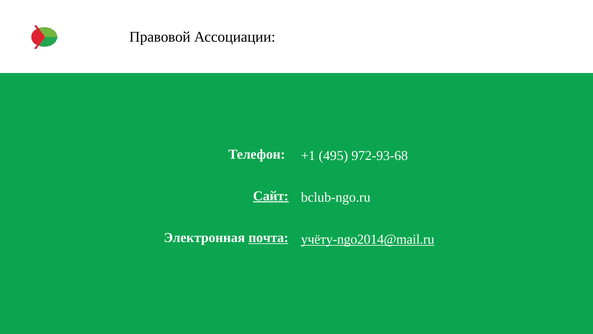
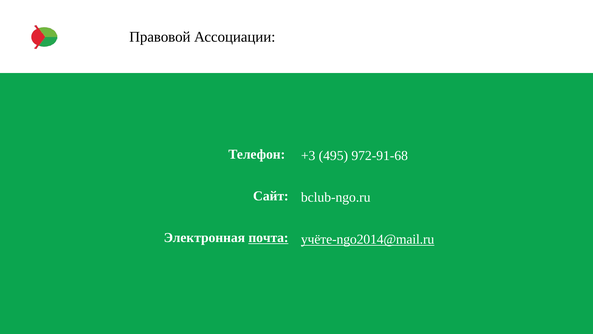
+1: +1 -> +3
972-93-68: 972-93-68 -> 972-91-68
Сайт underline: present -> none
учёту-ngo2014@mail.ru: учёту-ngo2014@mail.ru -> учёте-ngo2014@mail.ru
